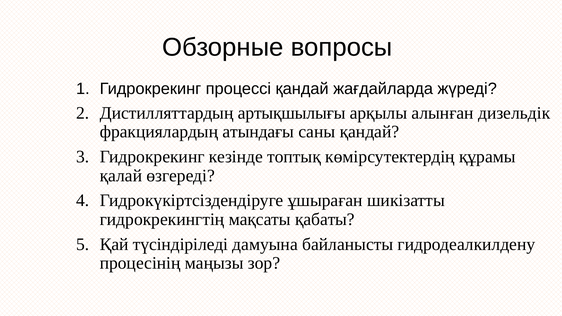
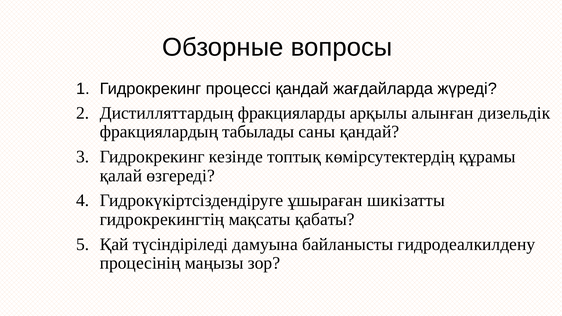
артықшылығы: артықшылығы -> фракцияларды
атындағы: атындағы -> табылады
